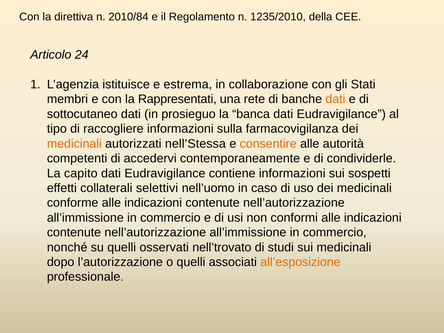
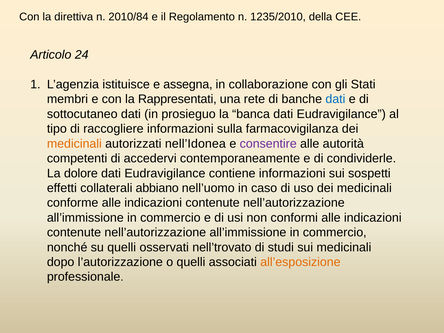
estrema: estrema -> assegna
dati at (335, 99) colour: orange -> blue
nell’Stessa: nell’Stessa -> nell’Idonea
consentire colour: orange -> purple
capito: capito -> dolore
selettivi: selettivi -> abbiano
